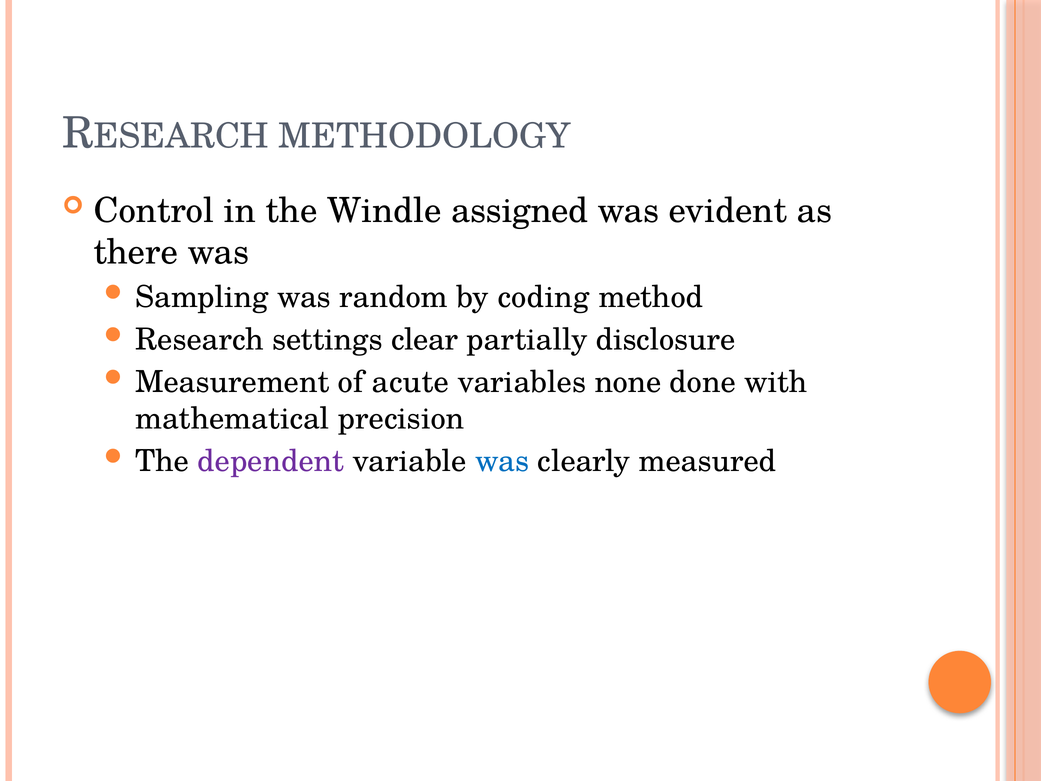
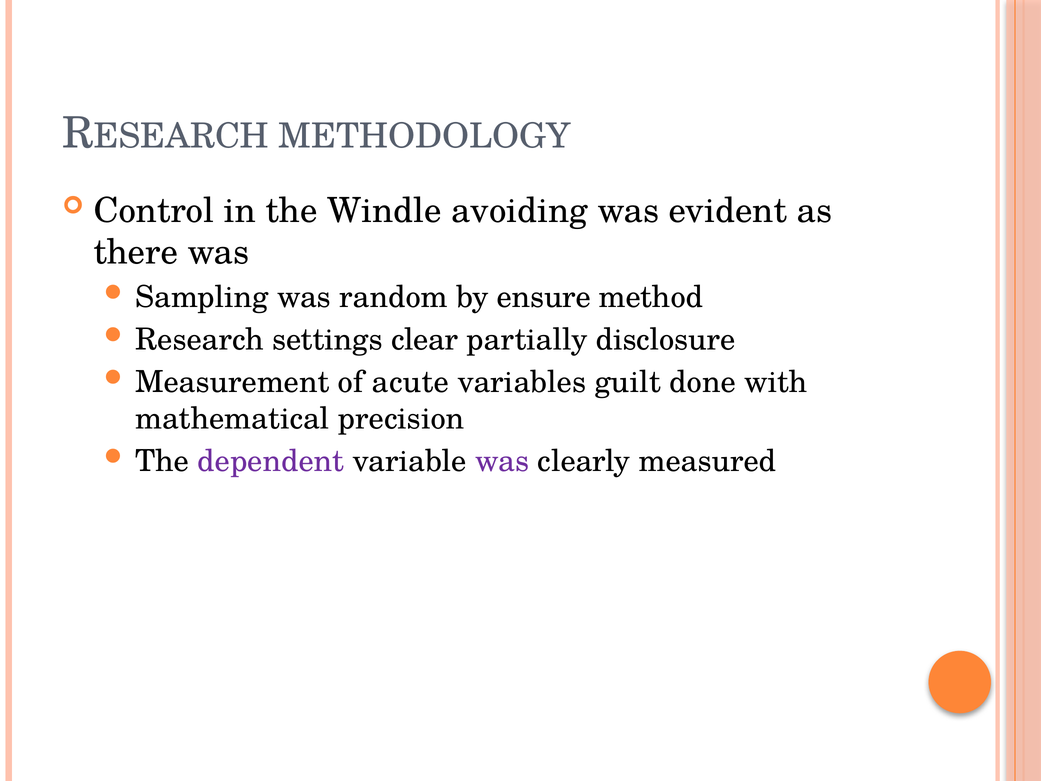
assigned: assigned -> avoiding
coding: coding -> ensure
none: none -> guilt
was at (502, 461) colour: blue -> purple
